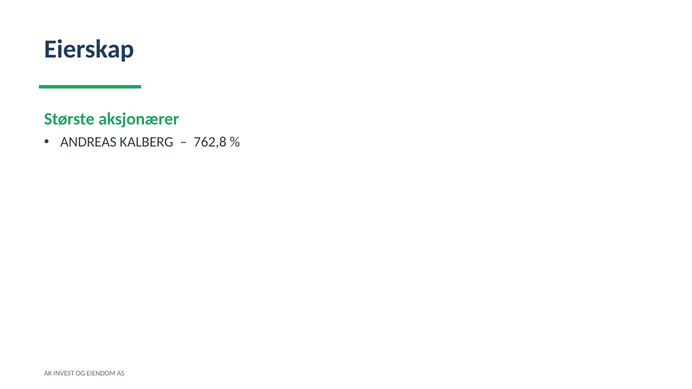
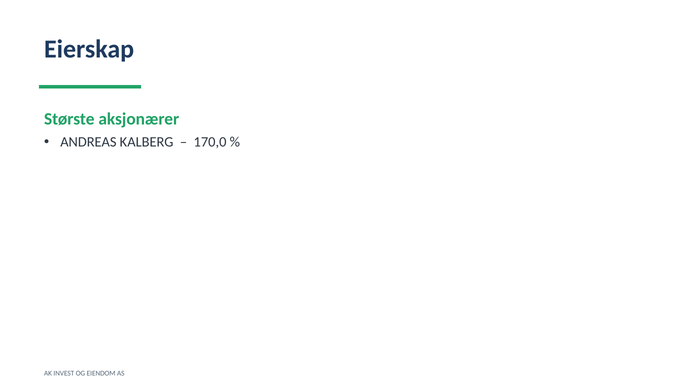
762,8: 762,8 -> 170,0
